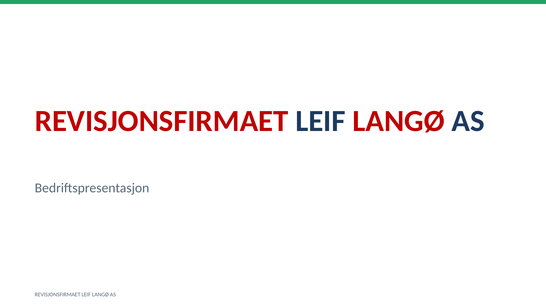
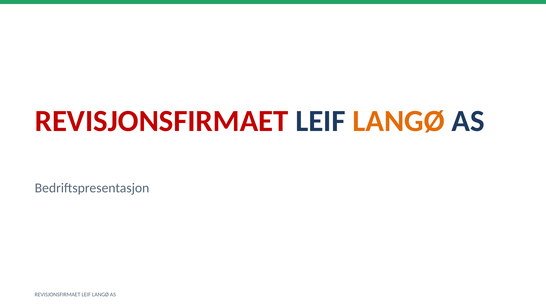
LANGØ at (399, 121) colour: red -> orange
